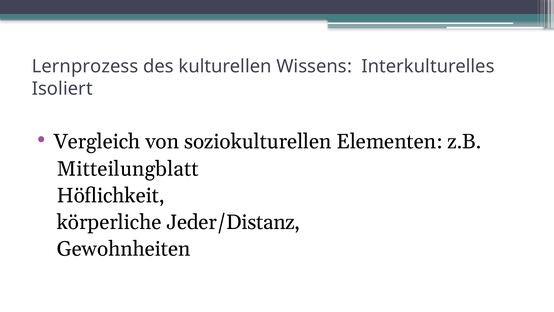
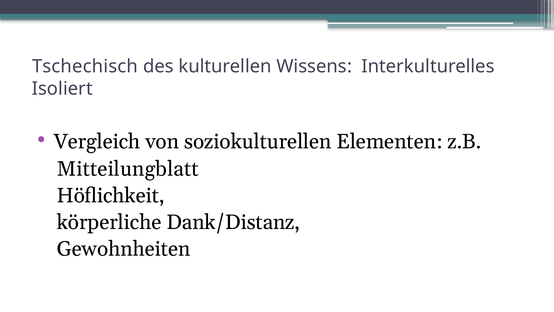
Lernprozess: Lernprozess -> Tschechisch
Jeder/Distanz: Jeder/Distanz -> Dank/Distanz
